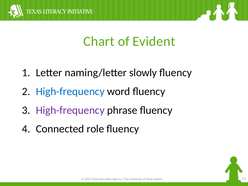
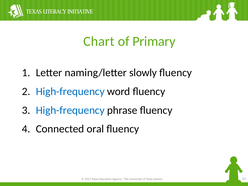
Evident: Evident -> Primary
High-frequency at (70, 110) colour: purple -> blue
role: role -> oral
